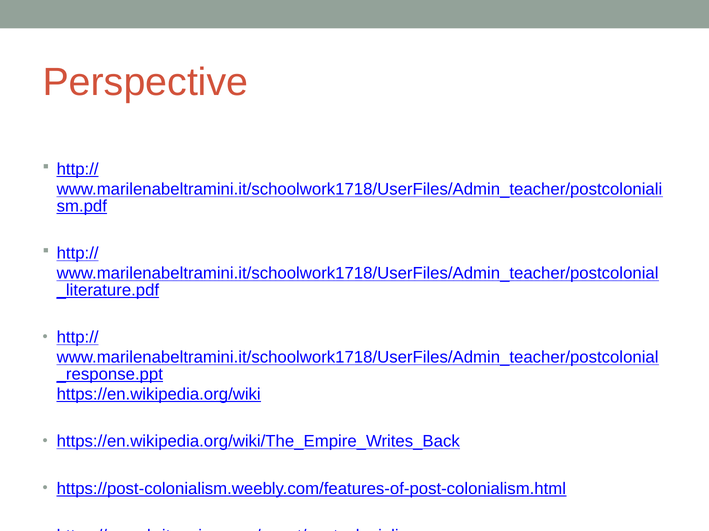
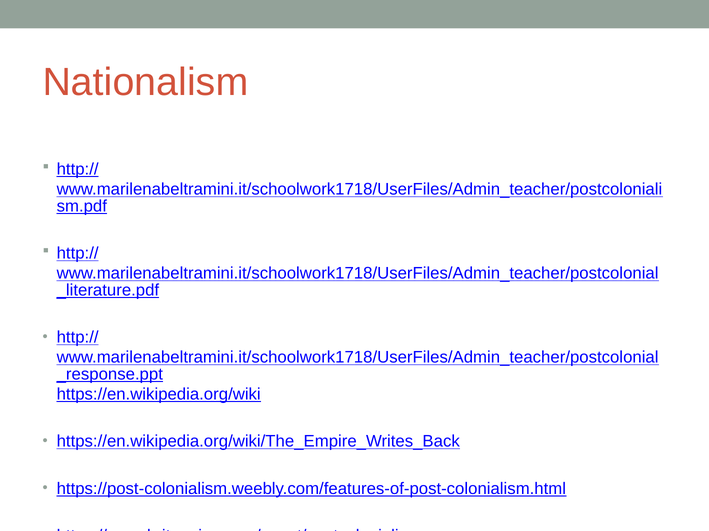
Perspective: Perspective -> Nationalism
